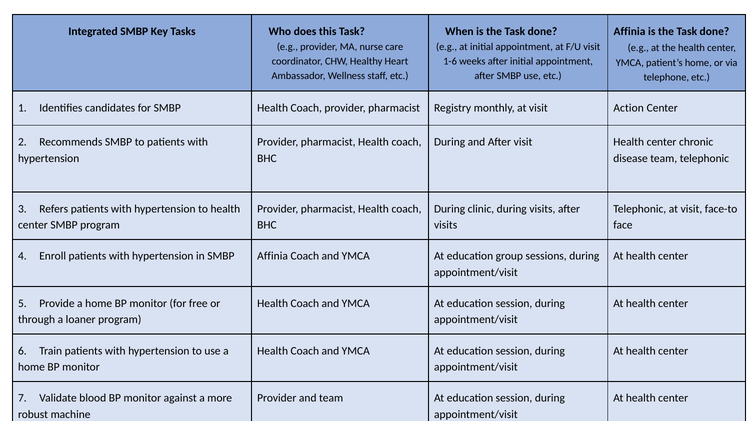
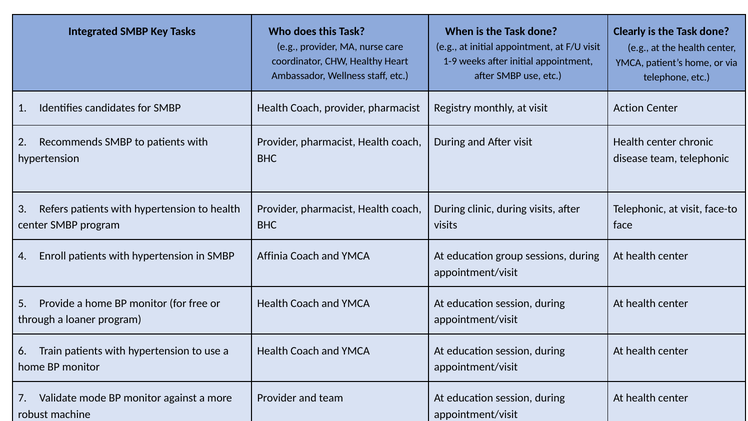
Affinia at (630, 31): Affinia -> Clearly
1-6: 1-6 -> 1-9
Validate blood: blood -> mode
